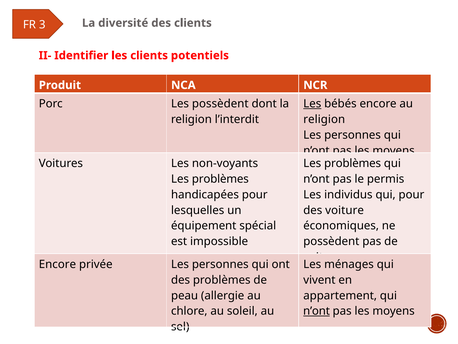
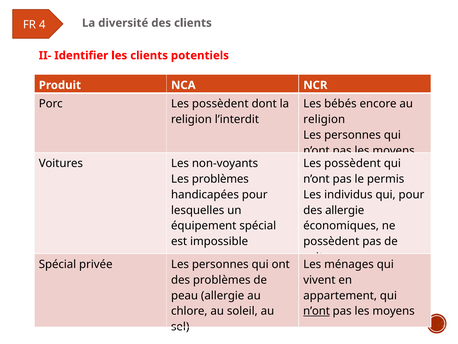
3: 3 -> 4
Les at (312, 104) underline: present -> none
problèmes at (353, 163): problèmes -> possèdent
des voiture: voiture -> allergie
Encore at (57, 264): Encore -> Spécial
